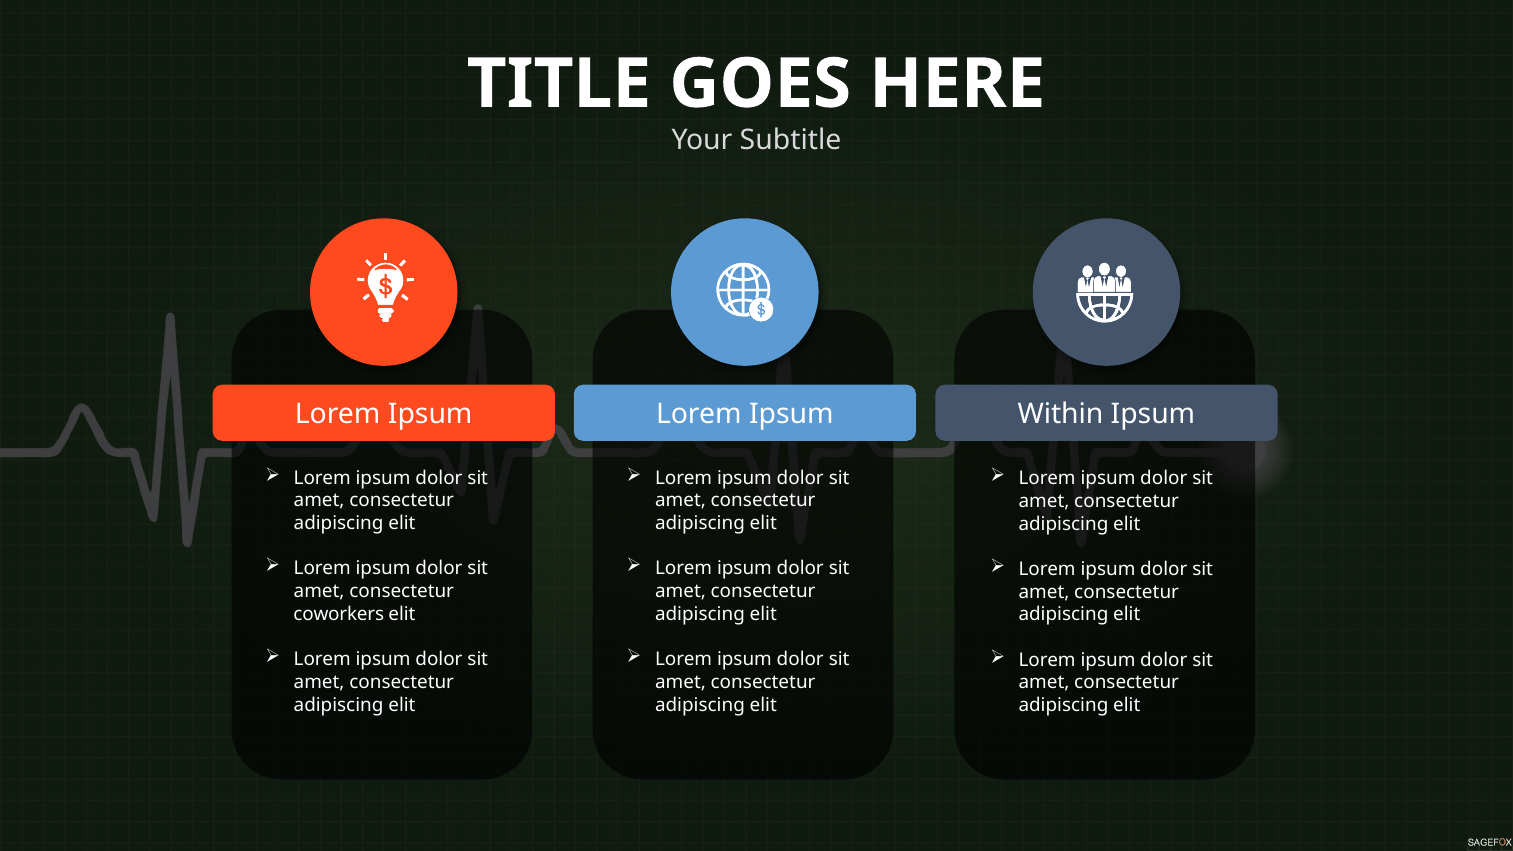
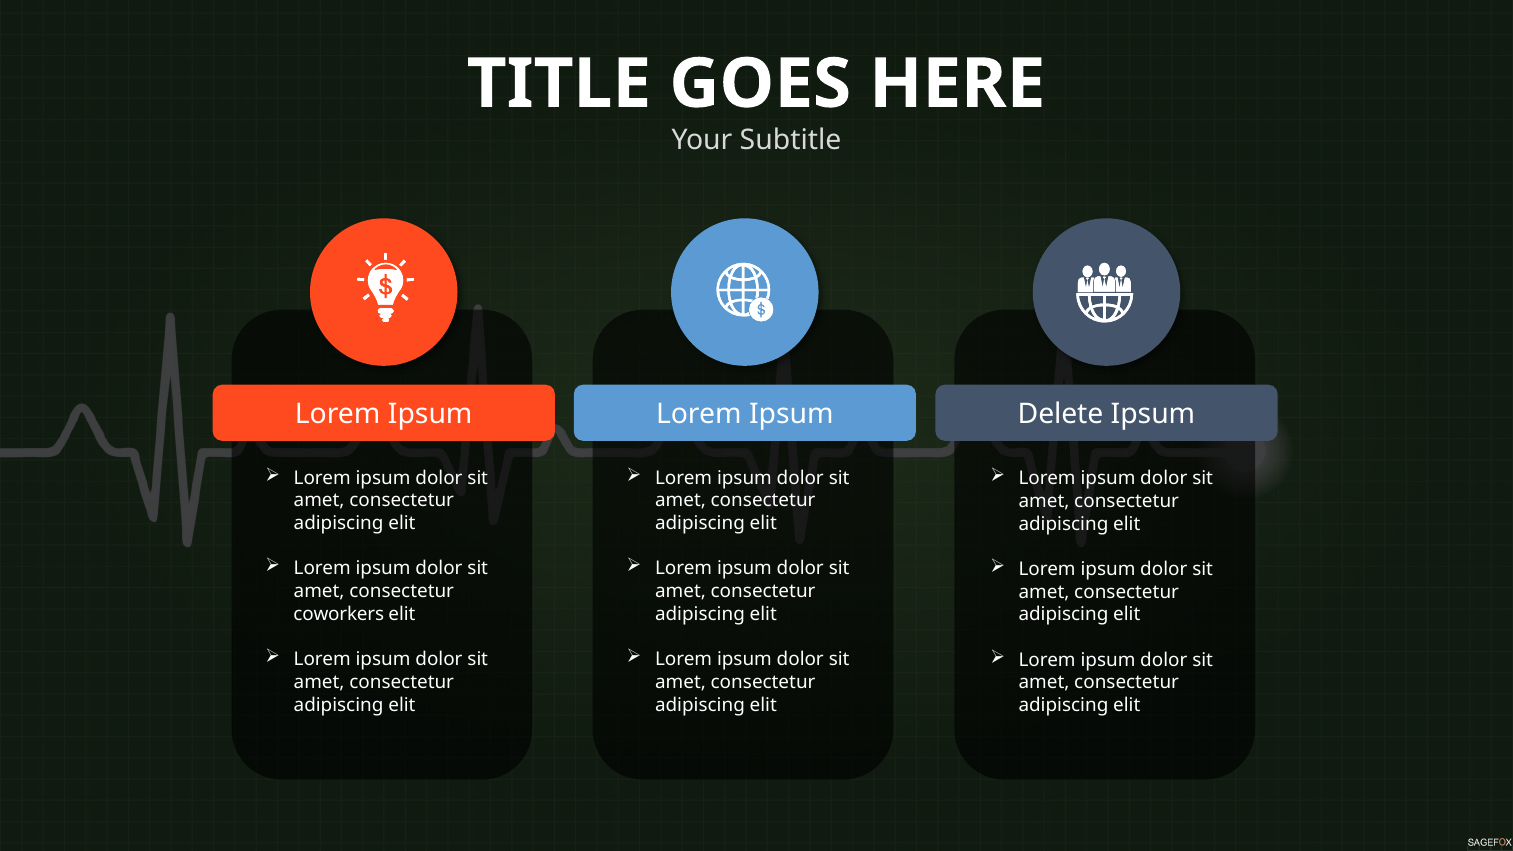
Within: Within -> Delete
